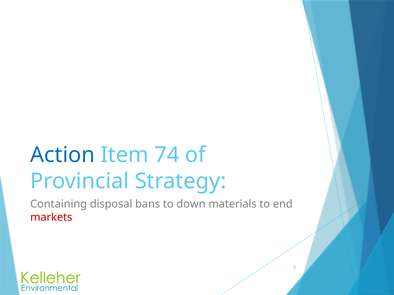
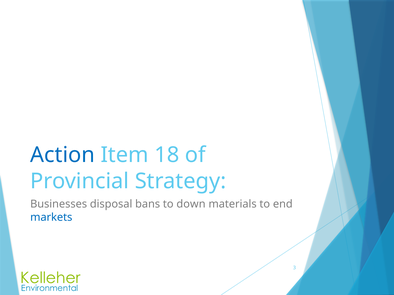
74: 74 -> 18
Containing: Containing -> Businesses
markets colour: red -> blue
